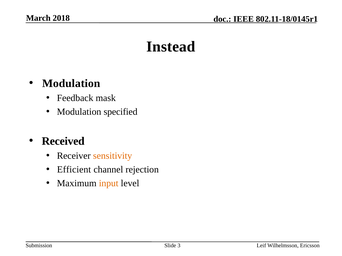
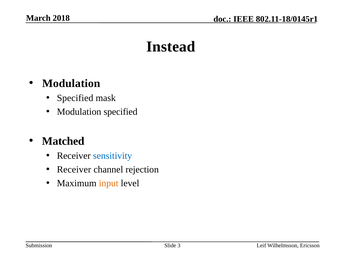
Feedback at (75, 98): Feedback -> Specified
Received: Received -> Matched
sensitivity colour: orange -> blue
Efficient at (74, 170): Efficient -> Receiver
